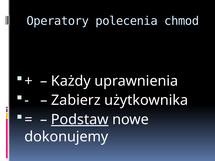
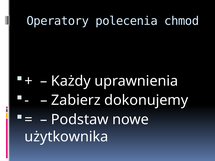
użytkownika: użytkownika -> dokonujemy
Podstaw underline: present -> none
dokonujemy: dokonujemy -> użytkownika
